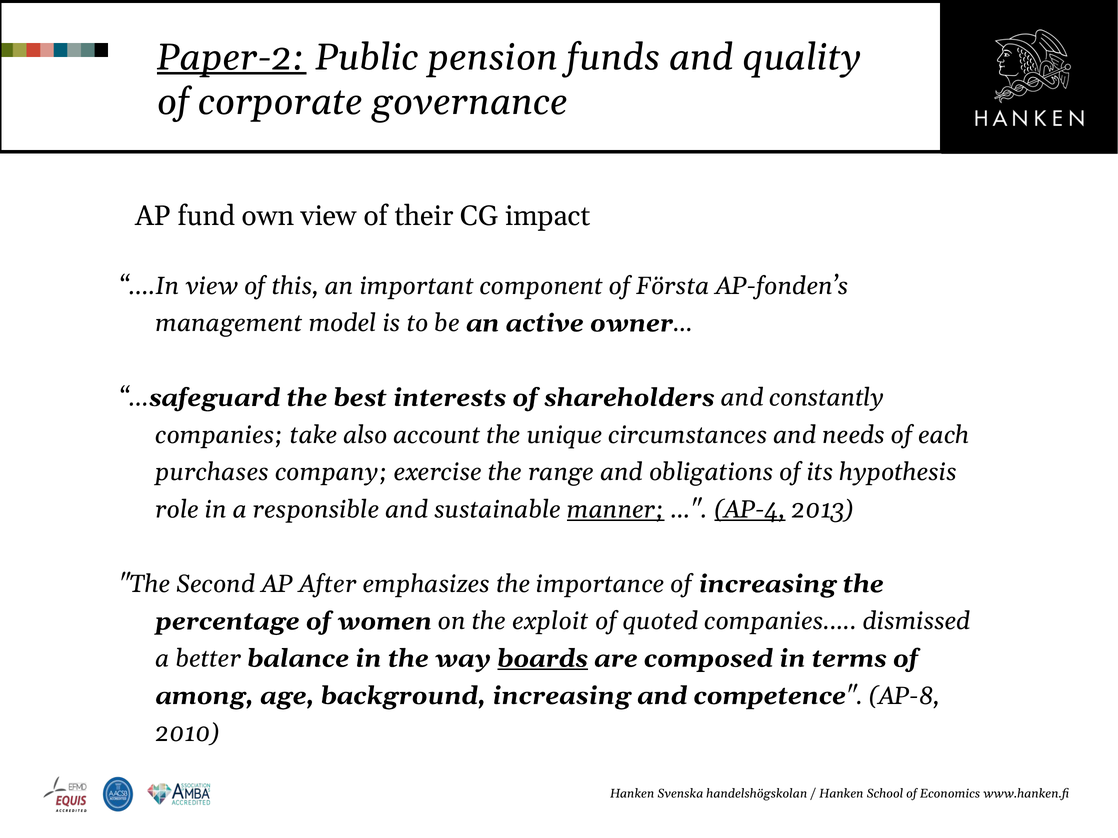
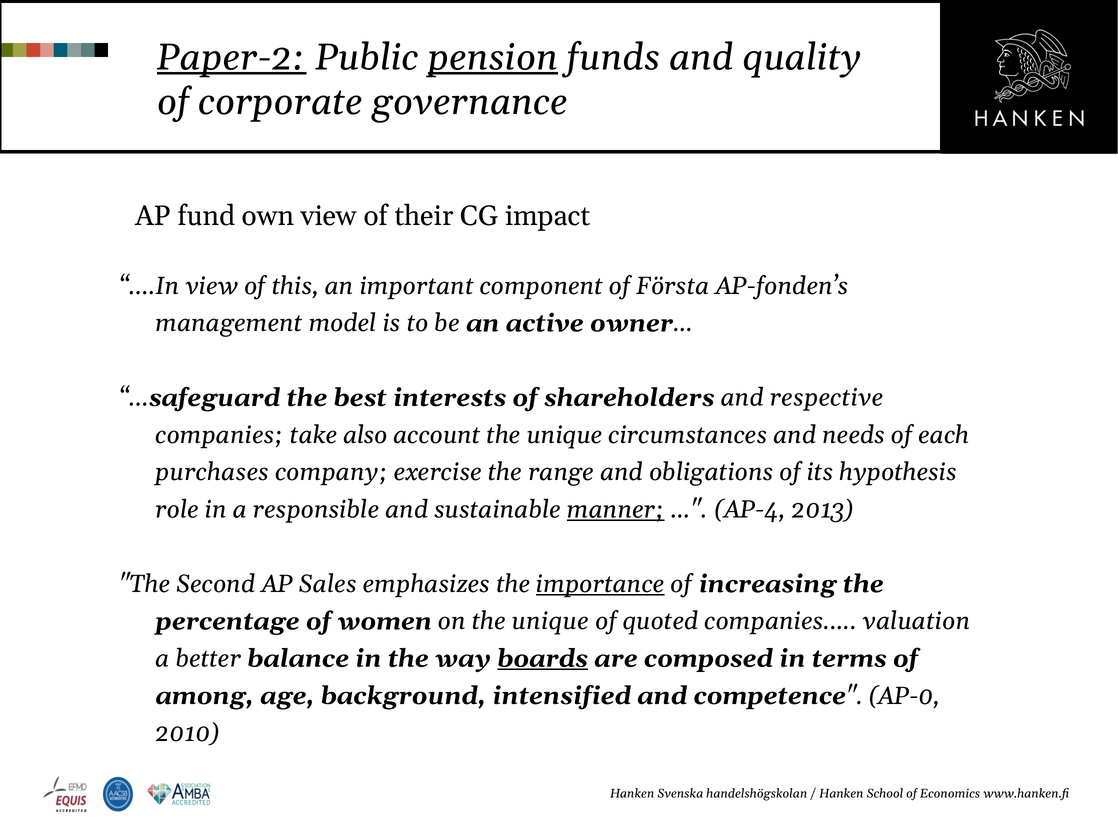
pension underline: none -> present
constantly: constantly -> respective
AP-4 underline: present -> none
After: After -> Sales
importance underline: none -> present
on the exploit: exploit -> unique
dismissed: dismissed -> valuation
background increasing: increasing -> intensified
AP-8: AP-8 -> AP-0
